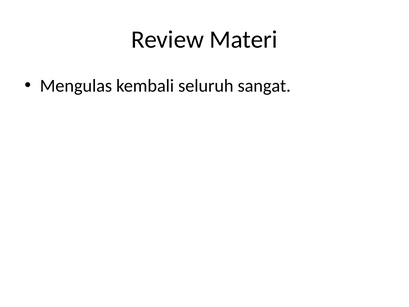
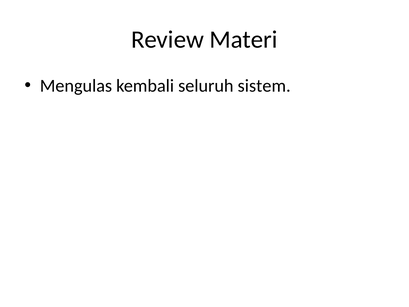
sangat: sangat -> sistem
